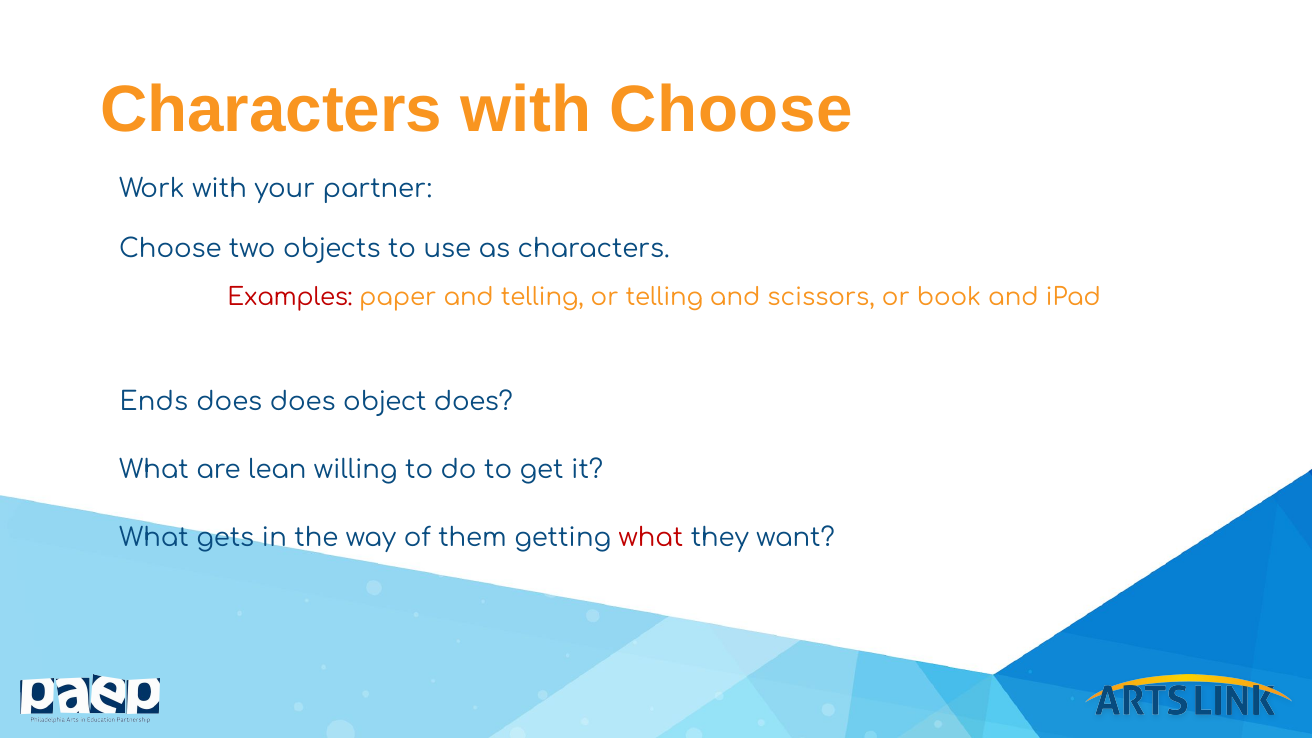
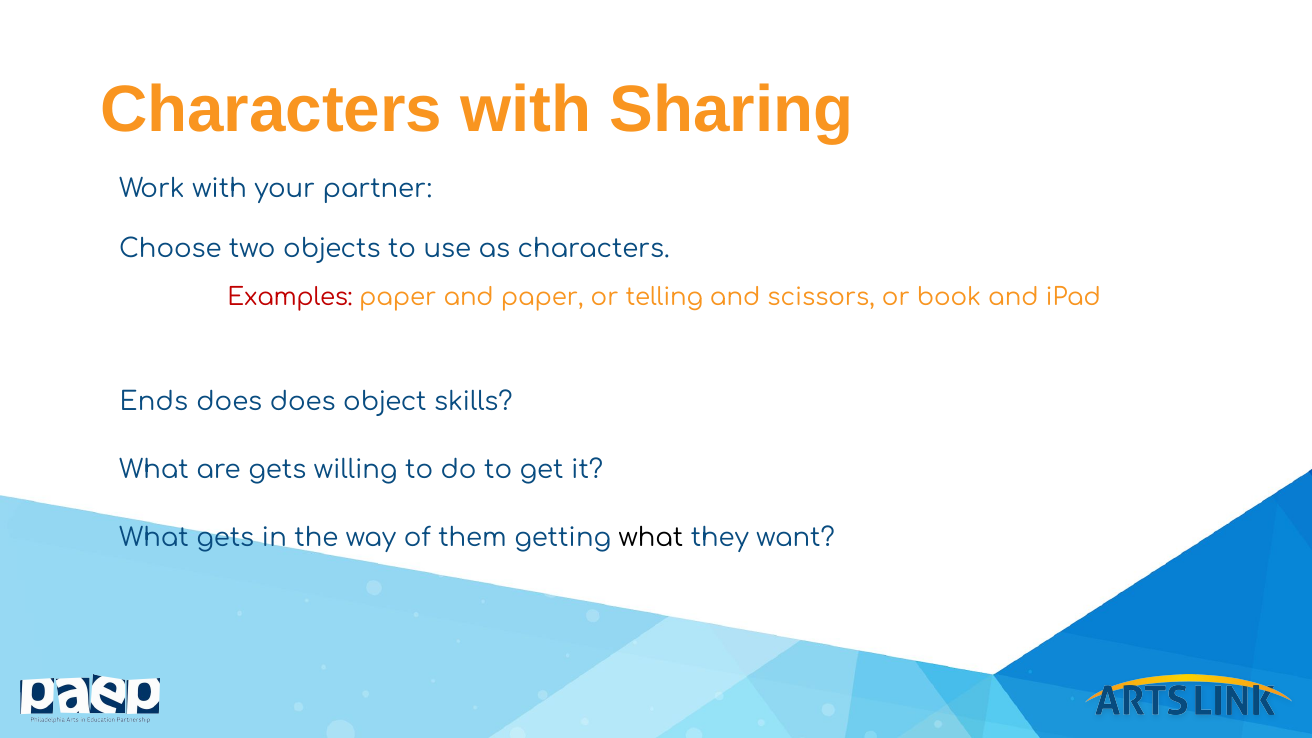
with Choose: Choose -> Sharing
and telling: telling -> paper
object does: does -> skills
are lean: lean -> gets
what at (651, 538) colour: red -> black
